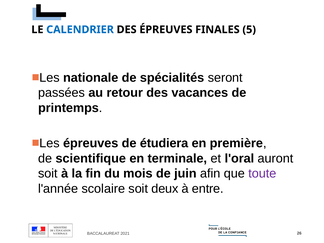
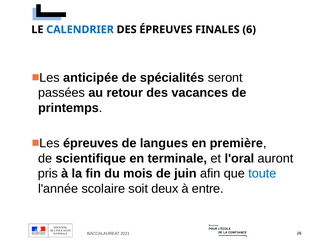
5: 5 -> 6
nationale: nationale -> anticipée
étudiera: étudiera -> langues
soit at (48, 173): soit -> pris
toute colour: purple -> blue
